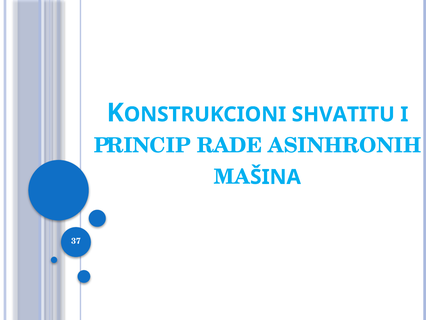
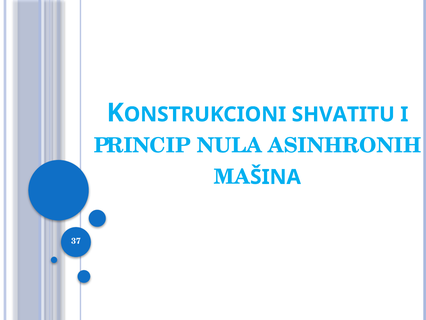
RADE: RADE -> NULA
